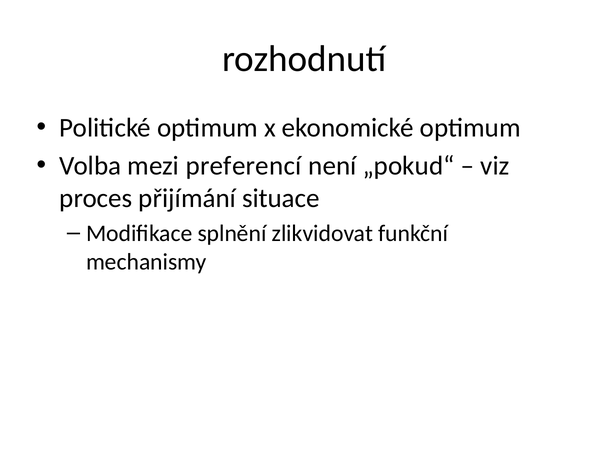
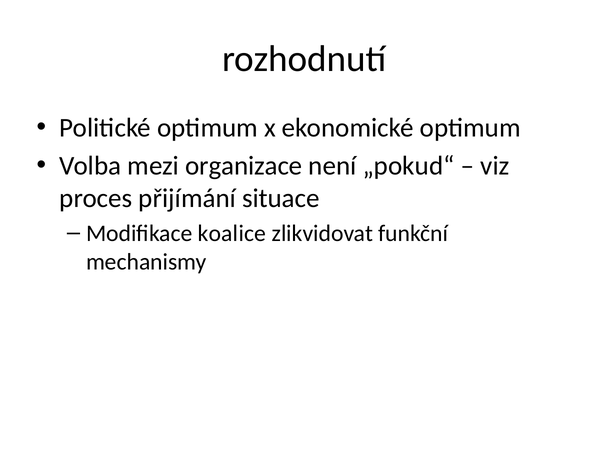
preferencí: preferencí -> organizace
splnění: splnění -> koalice
